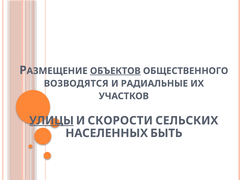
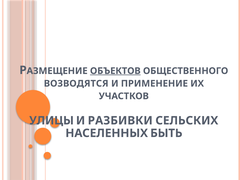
РАДИАЛЬНЫЕ: РАДИАЛЬНЫЕ -> ПРИМЕНЕНИЕ
УЛИЦЫ underline: present -> none
СКОРОСТИ: СКОРОСТИ -> РАЗБИВКИ
